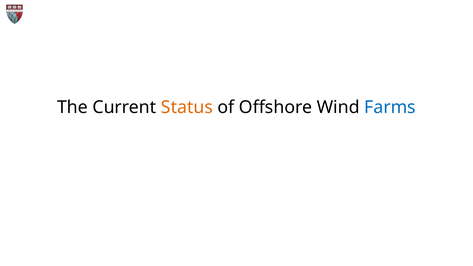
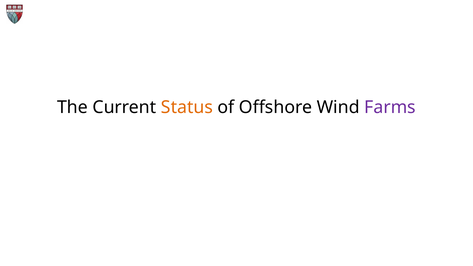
Farms colour: blue -> purple
